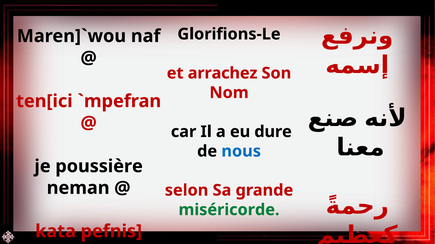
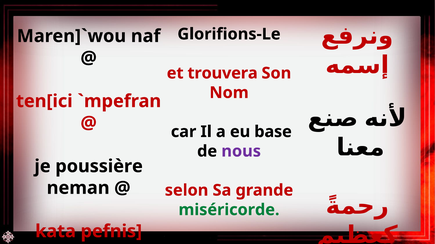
arrachez: arrachez -> trouvera
dure: dure -> base
nous colour: blue -> purple
